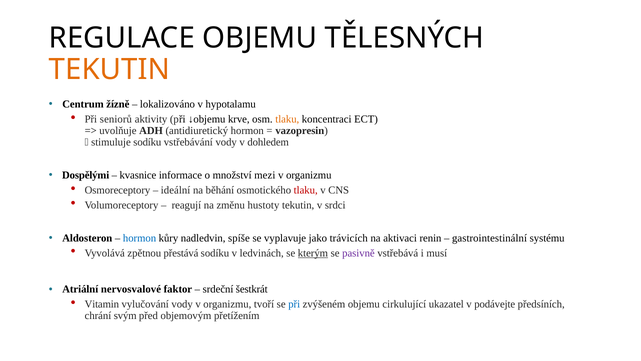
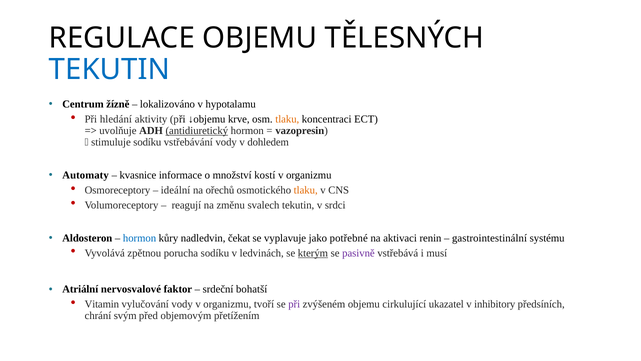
TEKUTIN at (109, 70) colour: orange -> blue
seniorů: seniorů -> hledání
antidiuretický underline: none -> present
Dospělými: Dospělými -> Automaty
mezi: mezi -> kostí
běhání: běhání -> ořechů
tlaku at (306, 190) colour: red -> orange
hustoty: hustoty -> svalech
spíše: spíše -> čekat
trávicích: trávicích -> potřebné
přestává: přestává -> porucha
šestkrát: šestkrát -> bohatší
při at (294, 304) colour: blue -> purple
podávejte: podávejte -> inhibitory
